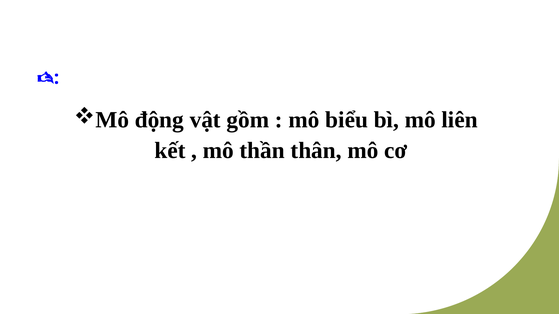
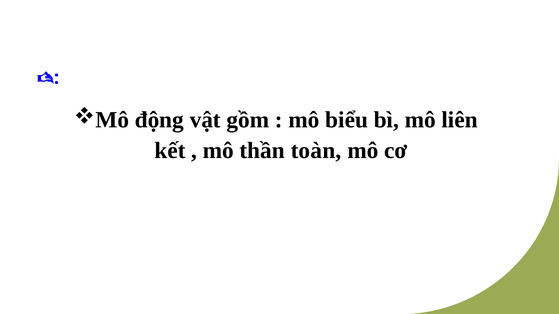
thân: thân -> toàn
